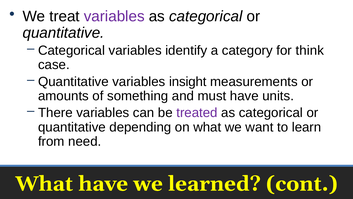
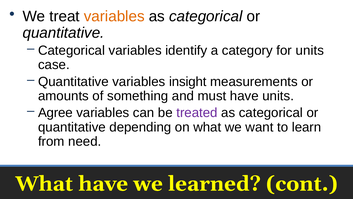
variables at (114, 16) colour: purple -> orange
for think: think -> units
There: There -> Agree
